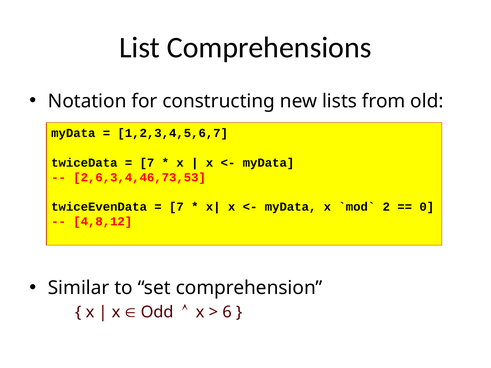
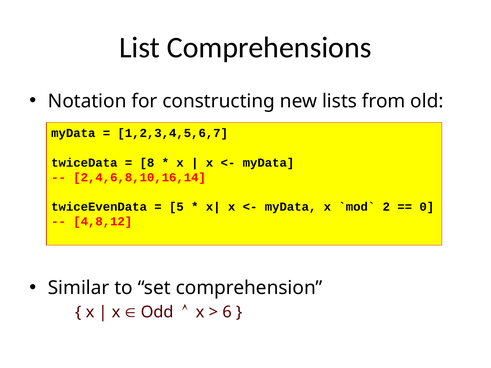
7 at (147, 163): 7 -> 8
2,6,3,4,46,73,53: 2,6,3,4,46,73,53 -> 2,4,6,8,10,16,14
7 at (176, 207): 7 -> 5
